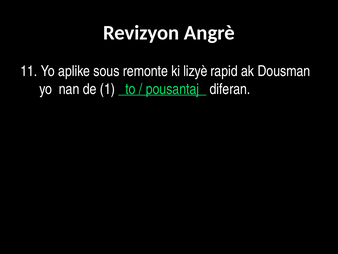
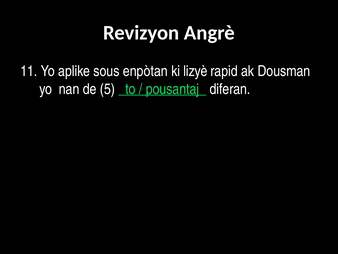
remonte: remonte -> enpòtan
1: 1 -> 5
